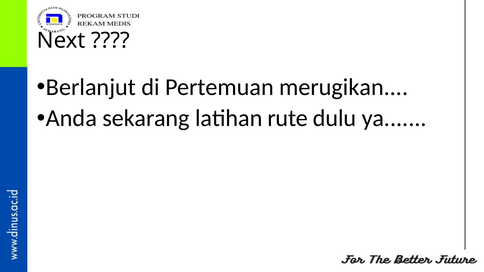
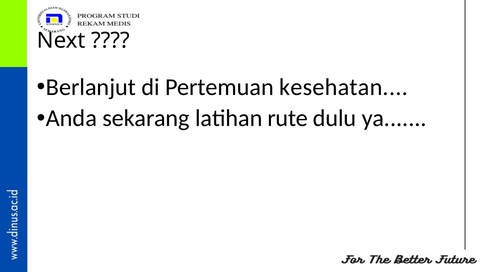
merugikan: merugikan -> kesehatan
